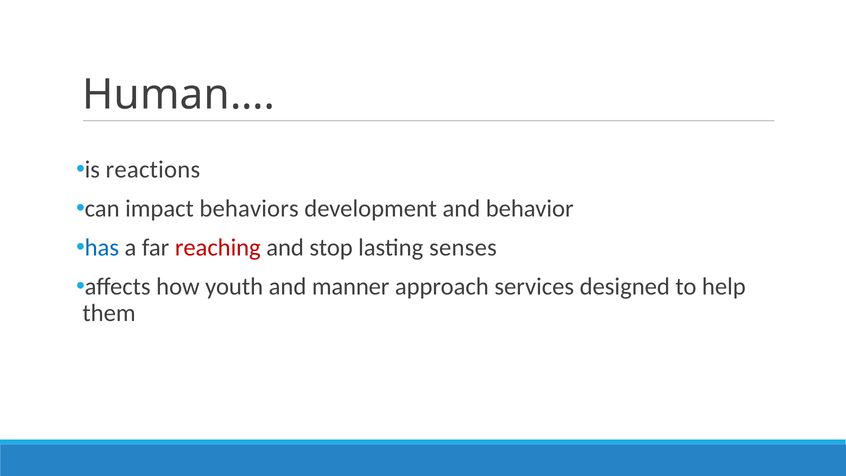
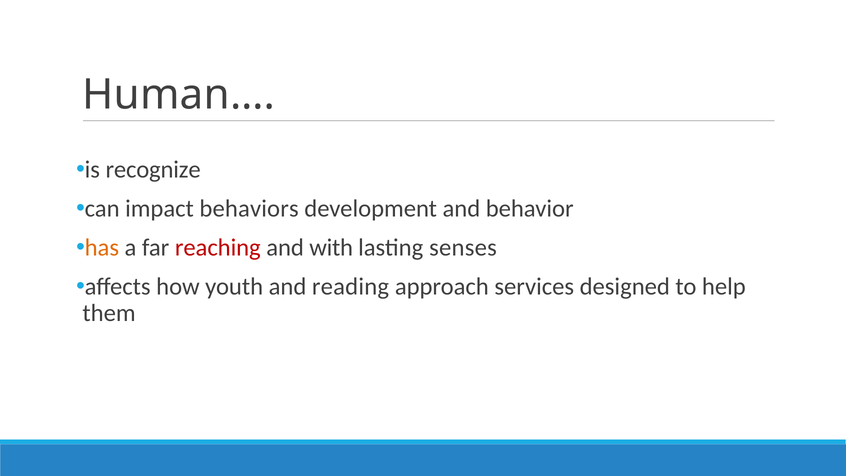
reactions: reactions -> recognize
has colour: blue -> orange
stop: stop -> with
manner: manner -> reading
